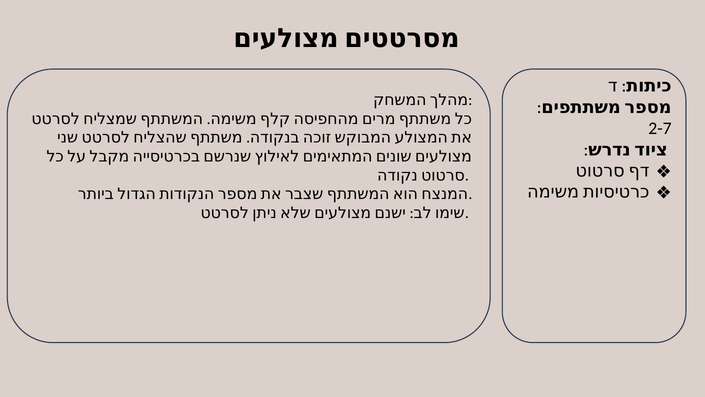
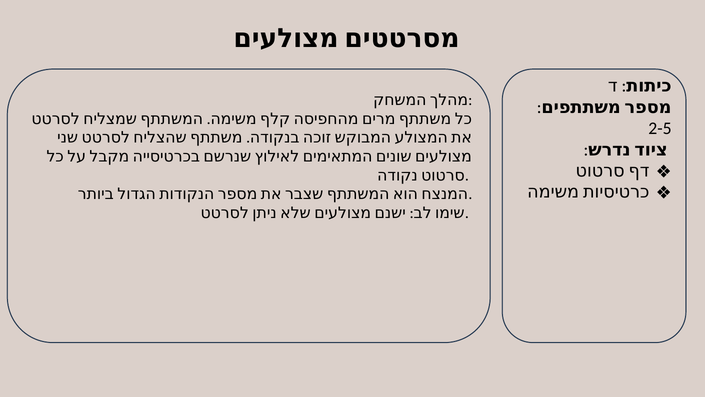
2-7: 2-7 -> 2-5
